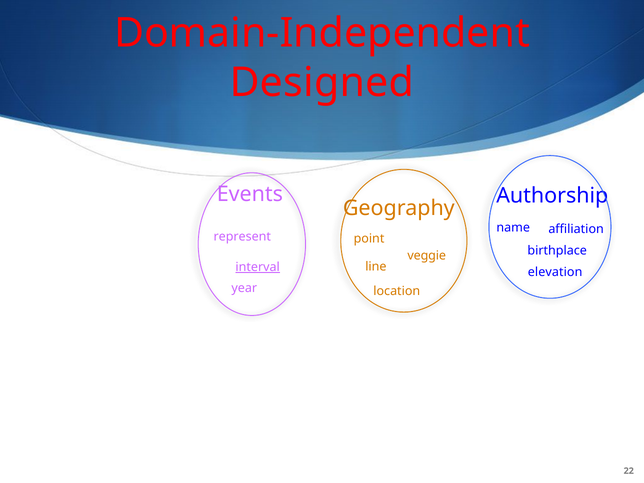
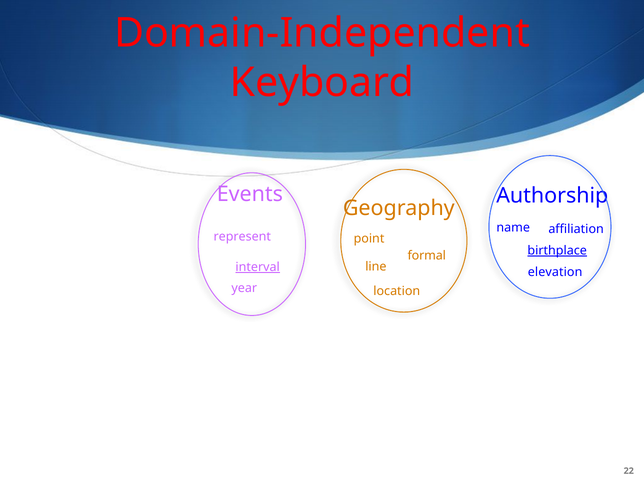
Designed: Designed -> Keyboard
birthplace underline: none -> present
veggie: veggie -> formal
